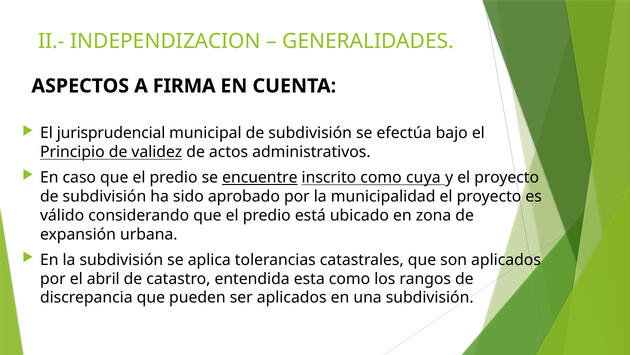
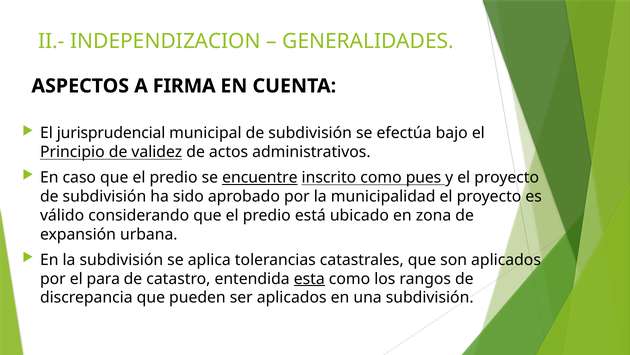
cuya: cuya -> pues
abril: abril -> para
esta underline: none -> present
